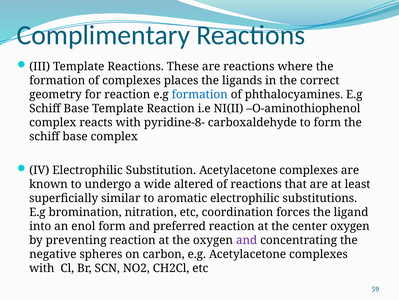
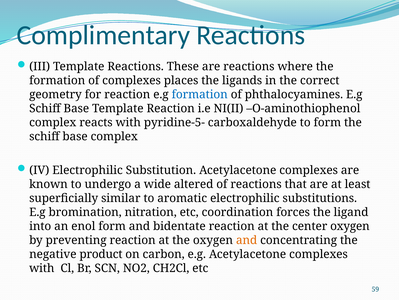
pyridine-8-: pyridine-8- -> pyridine-5-
preferred: preferred -> bidentate
and at (247, 240) colour: purple -> orange
spheres: spheres -> product
